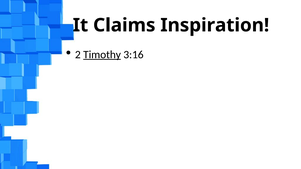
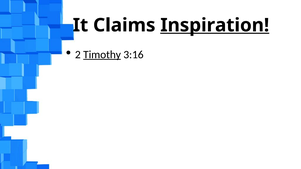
Inspiration underline: none -> present
